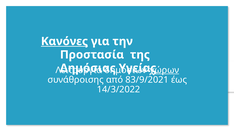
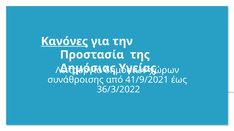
χώρων underline: present -> none
83/9/2021: 83/9/2021 -> 41/9/2021
14/3/2022: 14/3/2022 -> 36/3/2022
